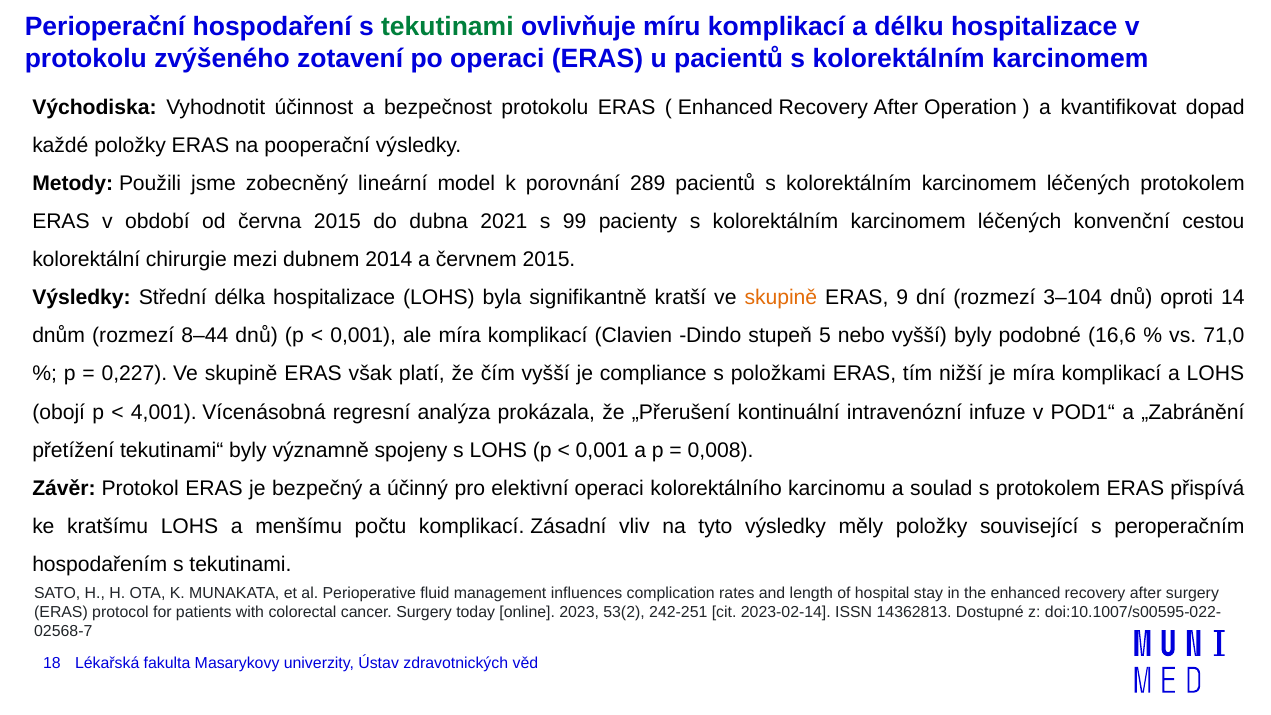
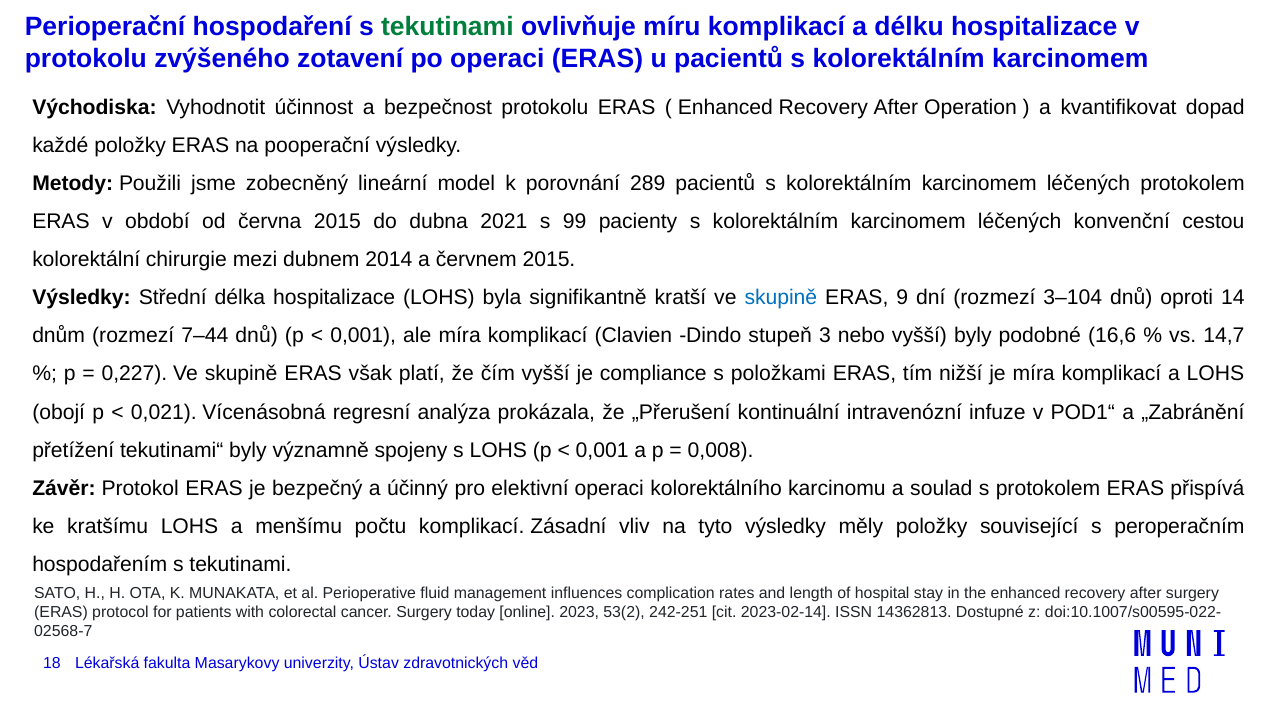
skupině at (781, 298) colour: orange -> blue
8–44: 8–44 -> 7–44
5: 5 -> 3
71,0: 71,0 -> 14,7
4,001: 4,001 -> 0,021
